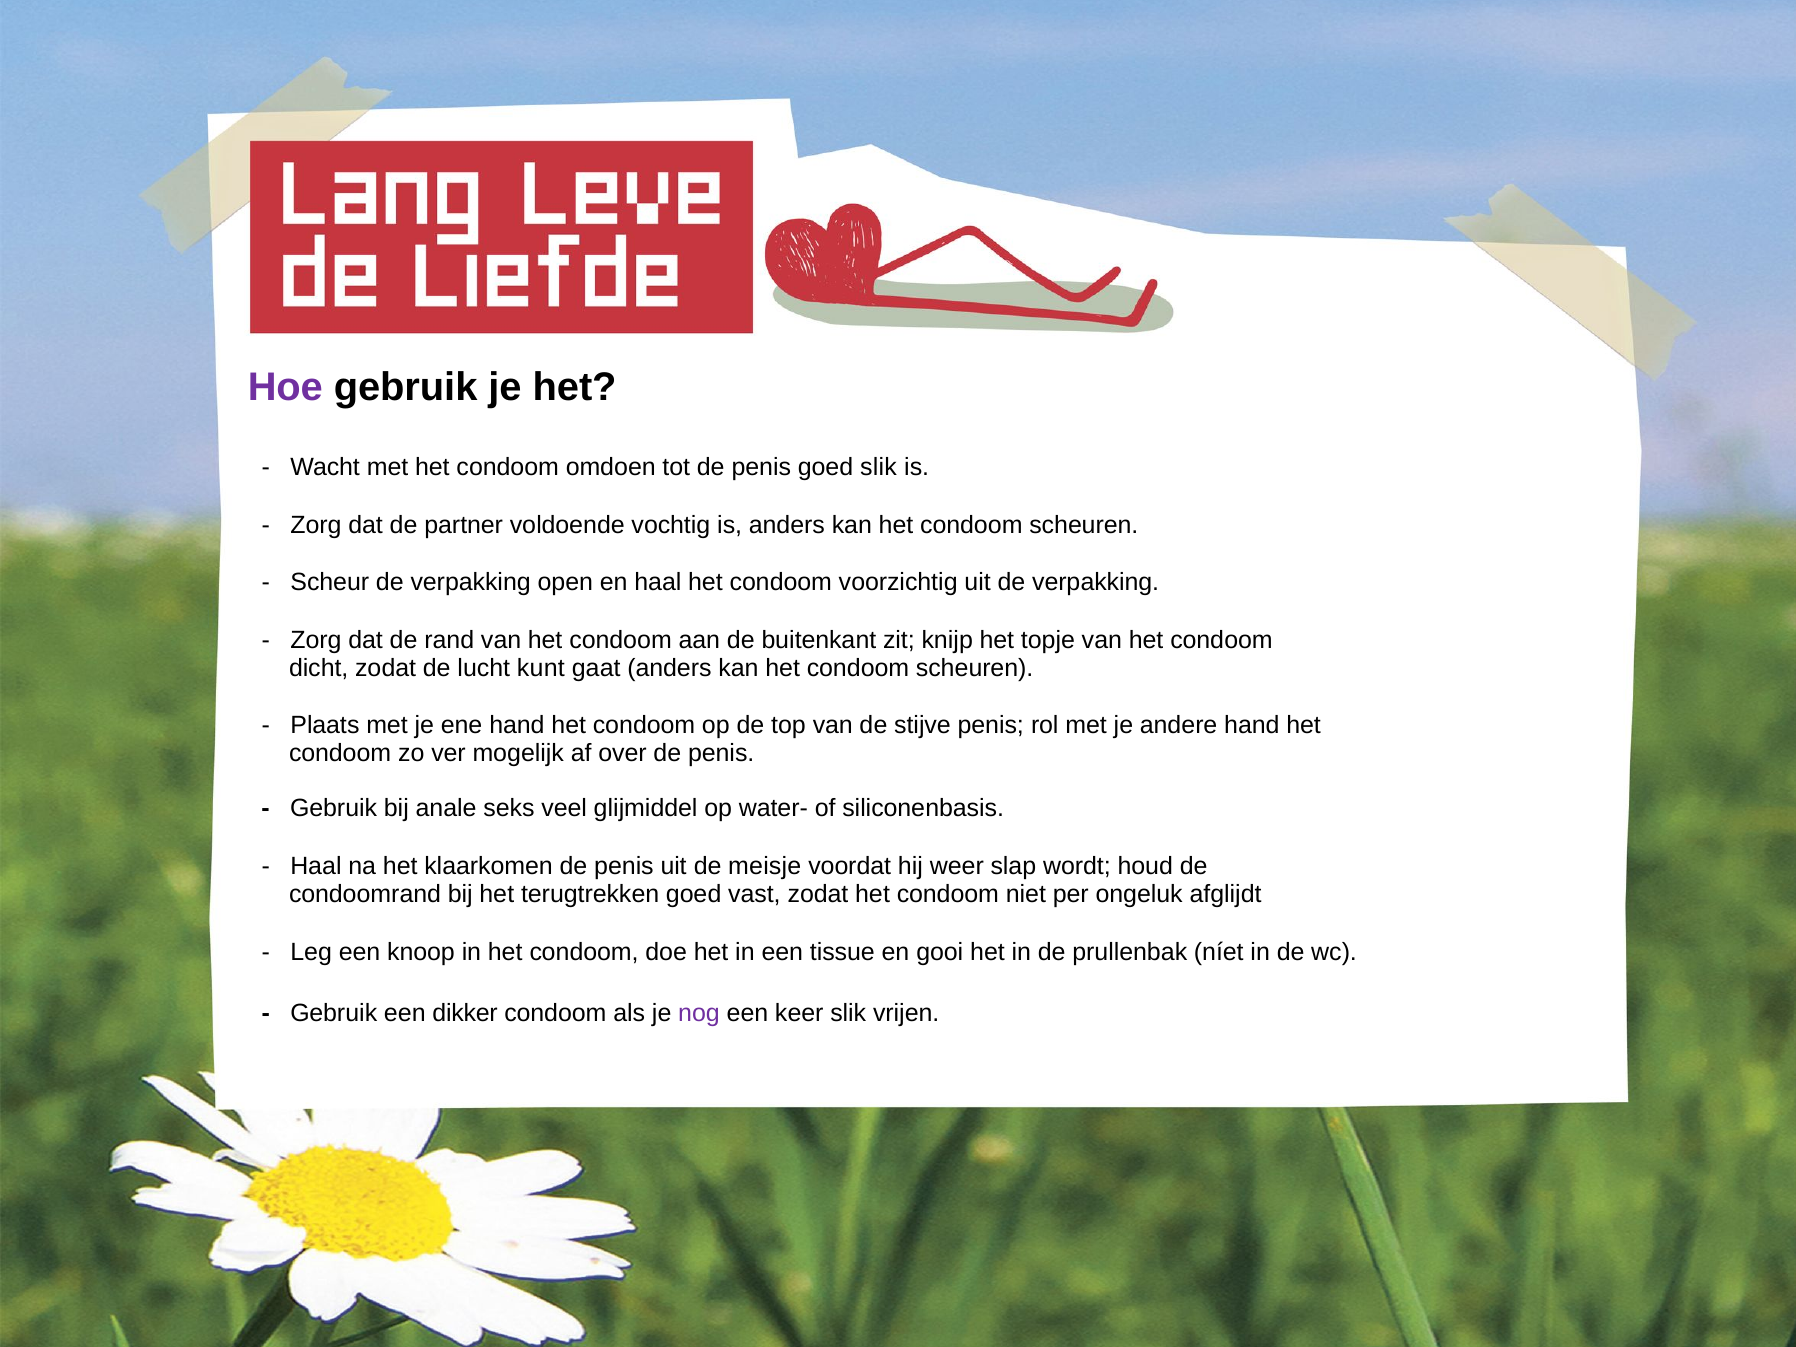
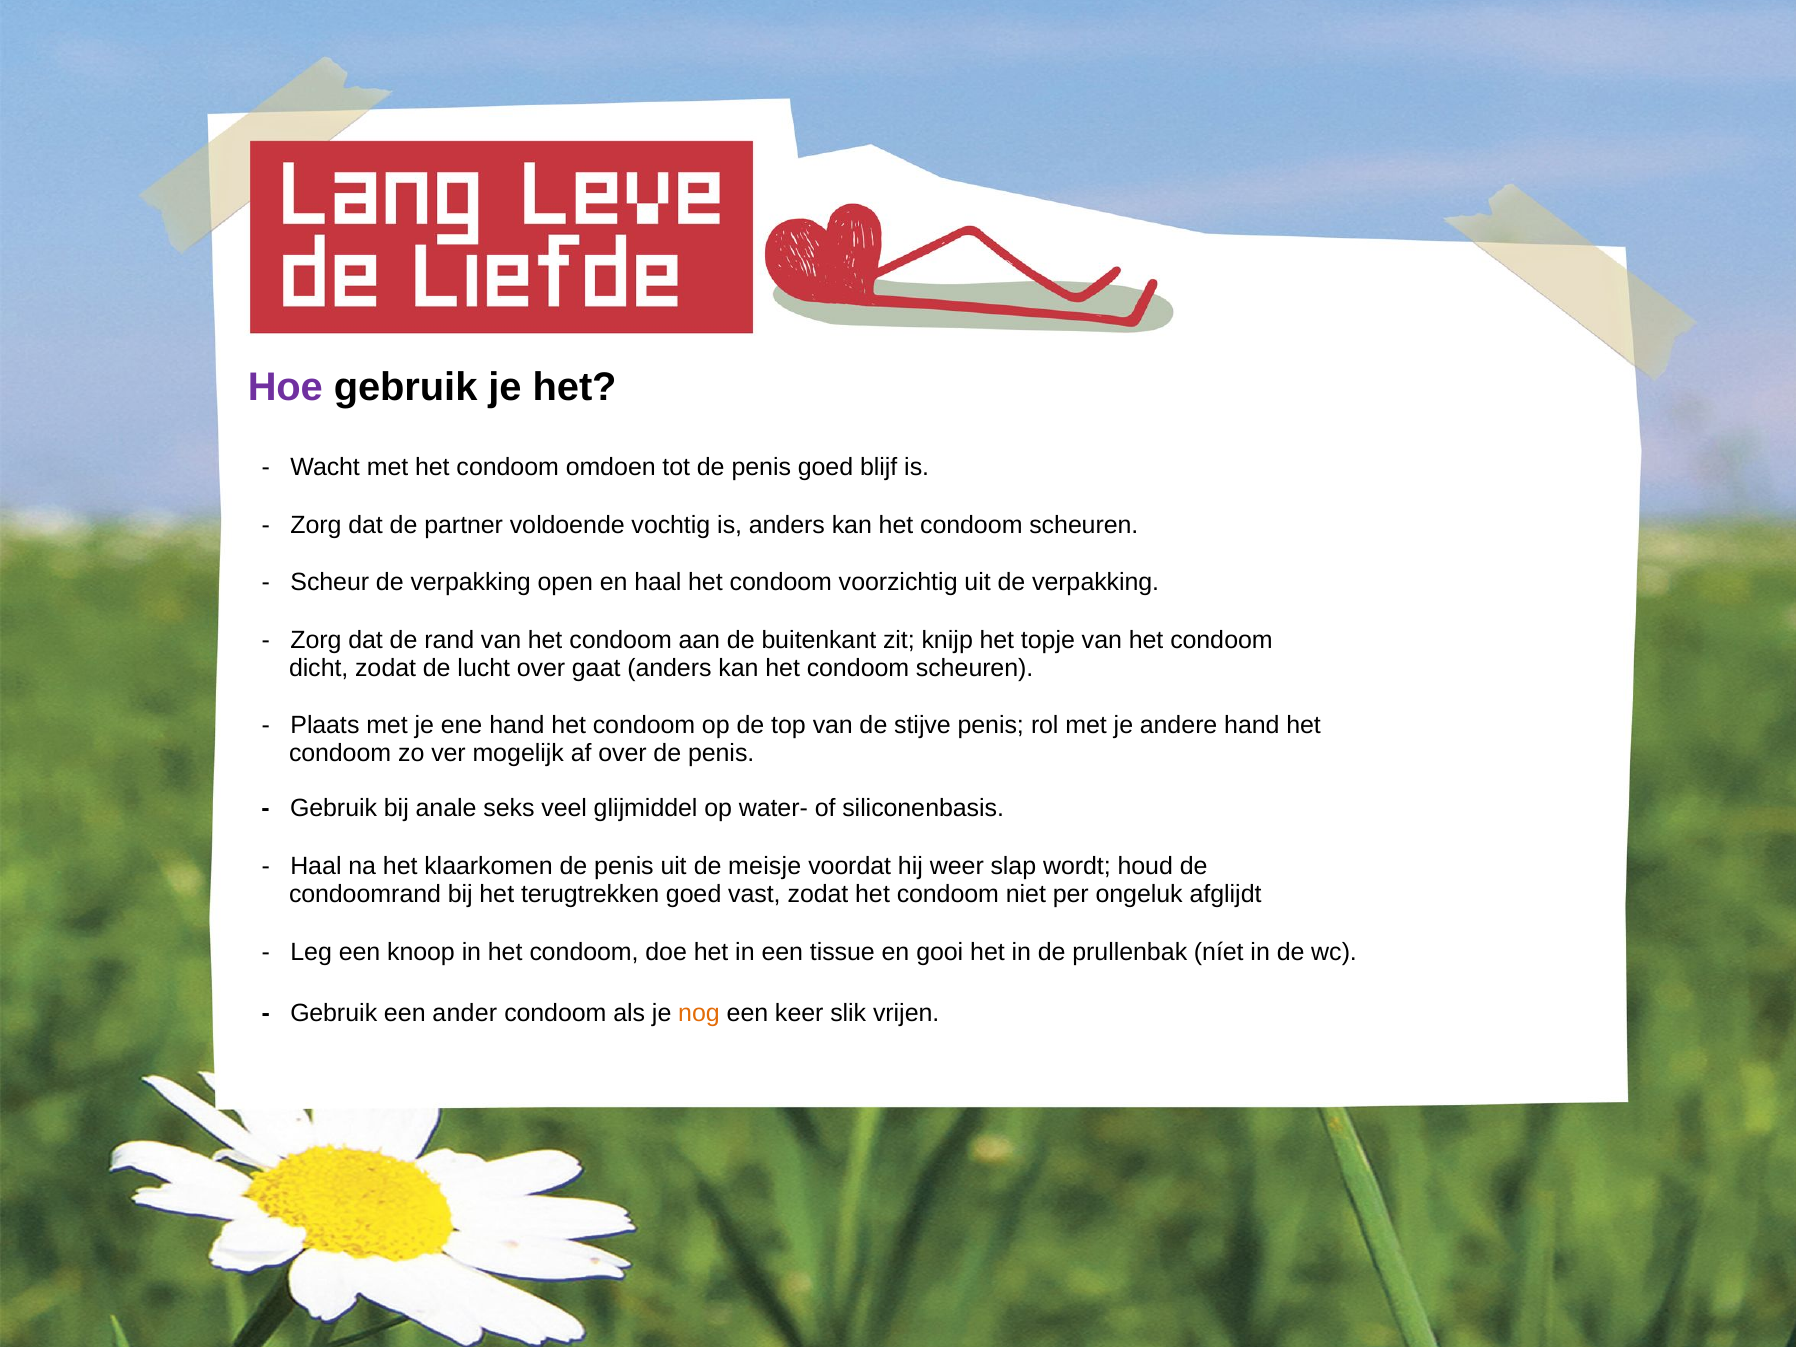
goed slik: slik -> blijf
lucht kunt: kunt -> over
dikker: dikker -> ander
nog colour: purple -> orange
